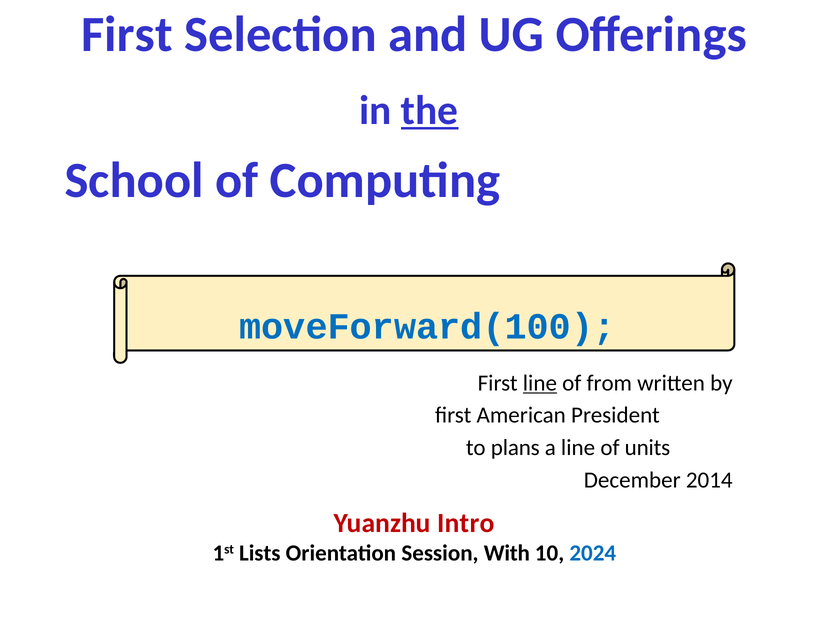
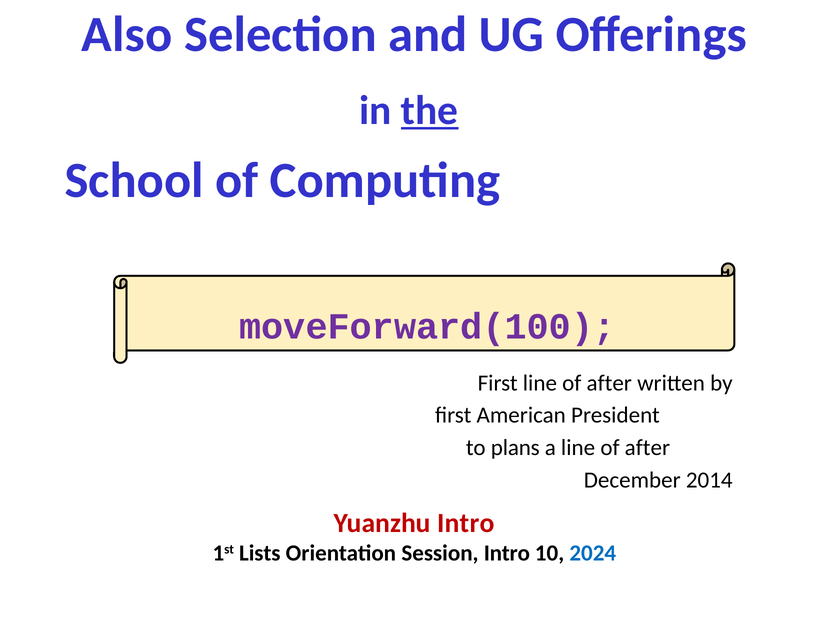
First at (127, 34): First -> Also
moveForward(100 colour: blue -> purple
line at (540, 383) underline: present -> none
from at (609, 383): from -> after
a line of units: units -> after
Session With: With -> Intro
